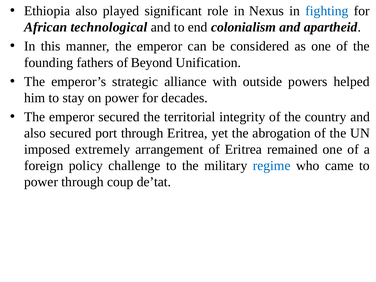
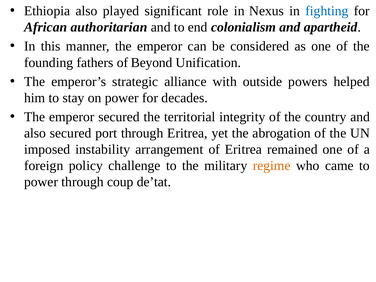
technological: technological -> authoritarian
extremely: extremely -> instability
regime colour: blue -> orange
